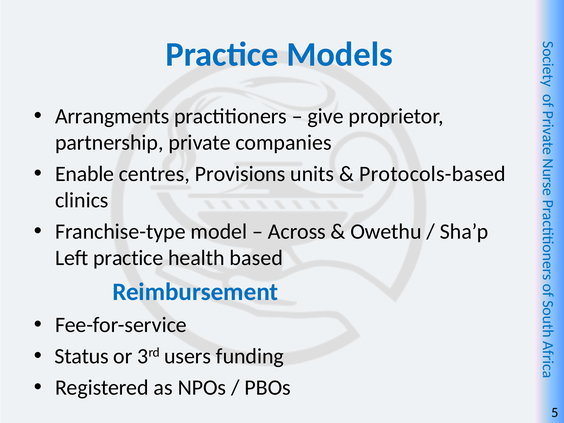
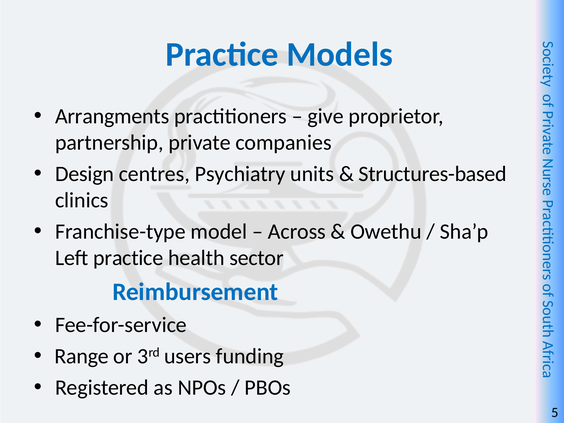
Enable: Enable -> Design
Provisions: Provisions -> Psychiatry
Protocols-based: Protocols-based -> Structures-based
based: based -> sector
Status: Status -> Range
